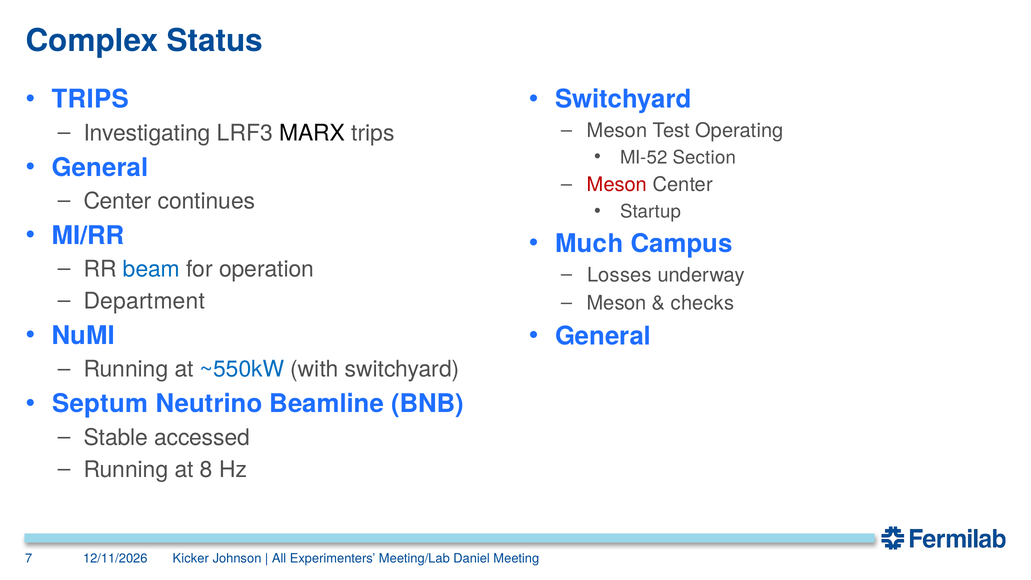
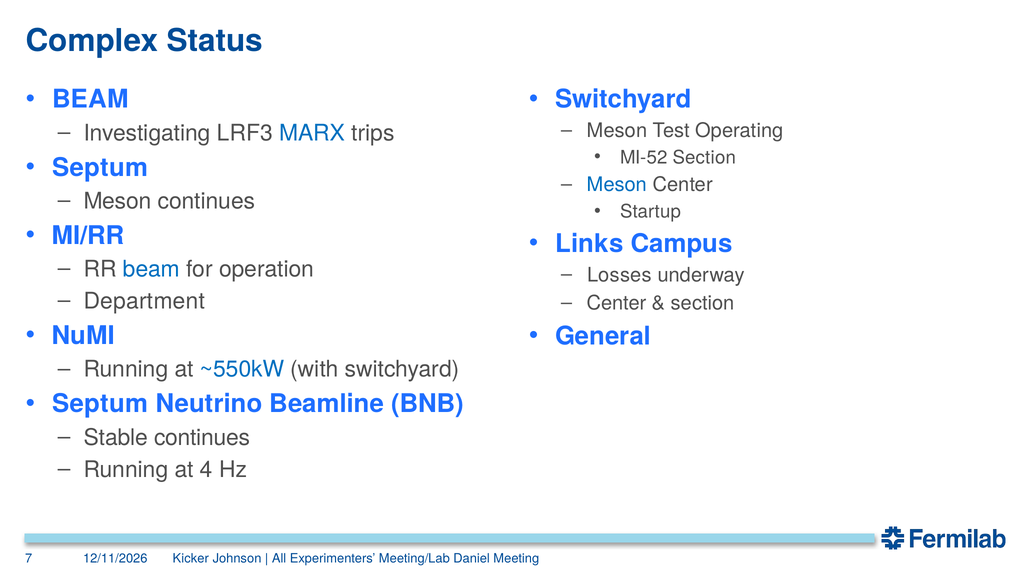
TRIPS at (90, 99): TRIPS -> BEAM
MARX colour: black -> blue
General at (100, 168): General -> Septum
Meson at (617, 185) colour: red -> blue
Center at (117, 201): Center -> Meson
Much: Much -> Links
Meson at (617, 303): Meson -> Center
checks at (703, 303): checks -> section
Stable accessed: accessed -> continues
8: 8 -> 4
